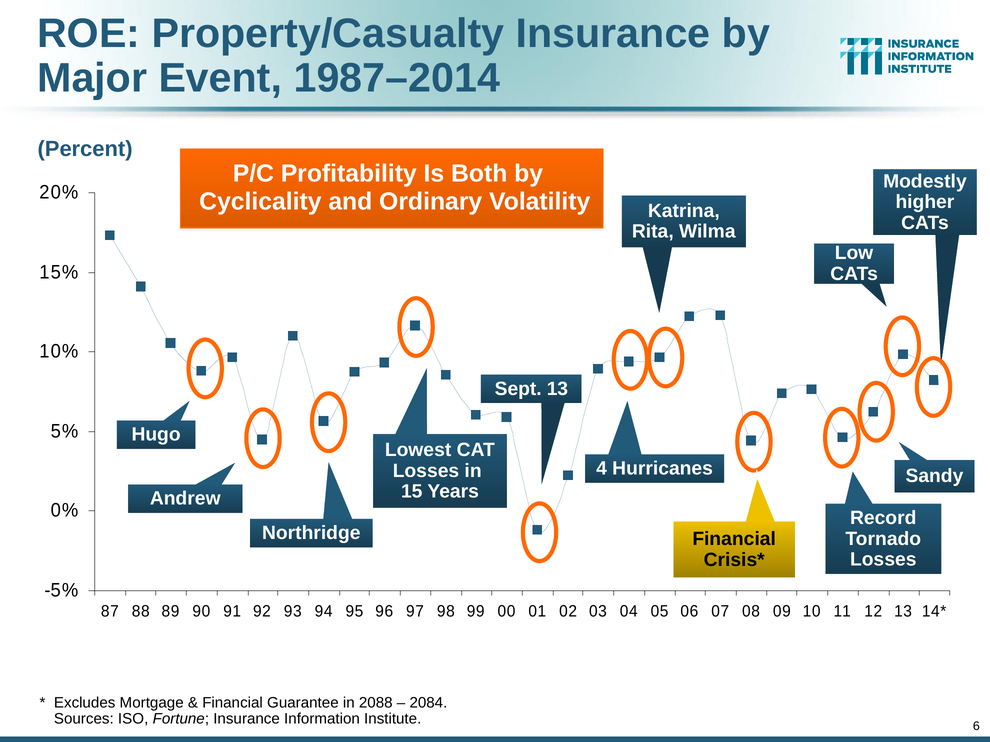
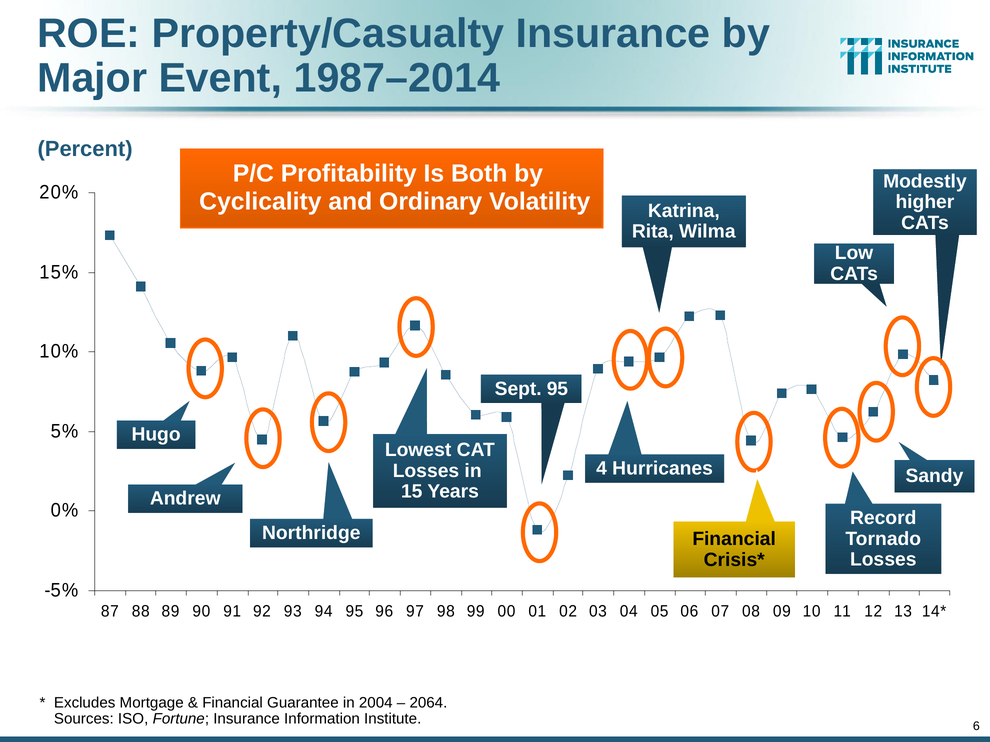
Sept 13: 13 -> 95
2088: 2088 -> 2004
2084: 2084 -> 2064
